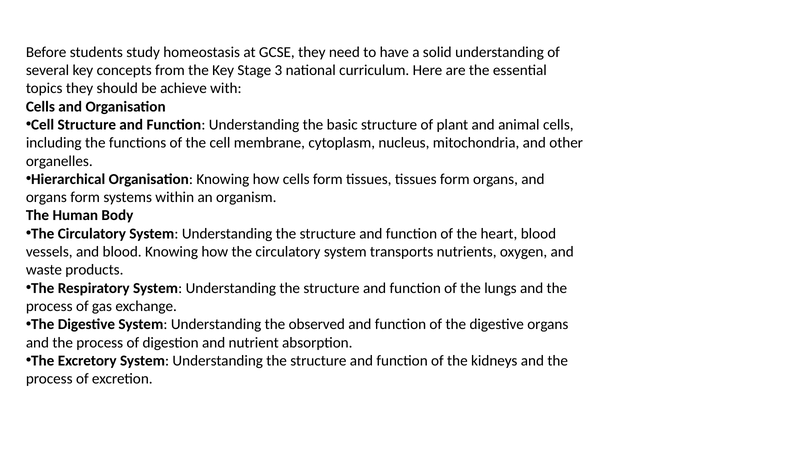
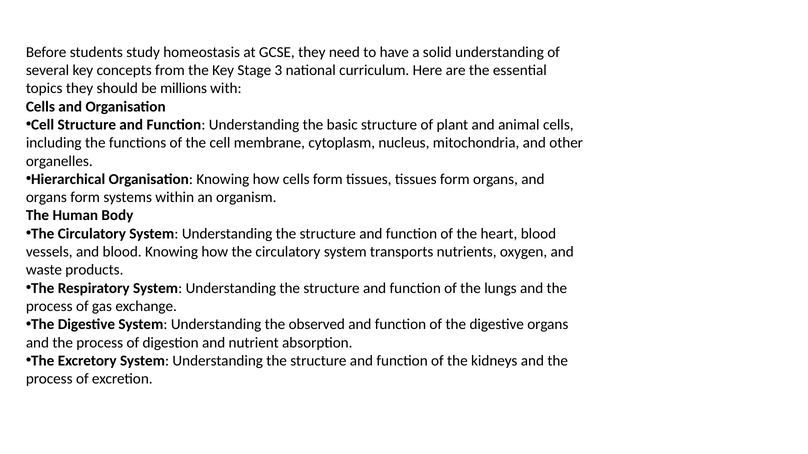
achieve: achieve -> millions
